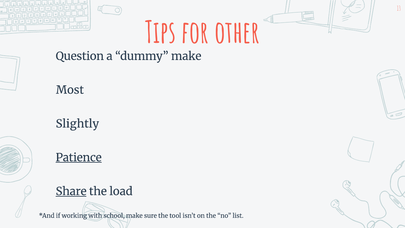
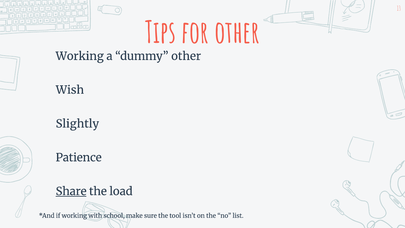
Question at (80, 56): Question -> Working
dummy make: make -> other
Most: Most -> Wish
Patience underline: present -> none
